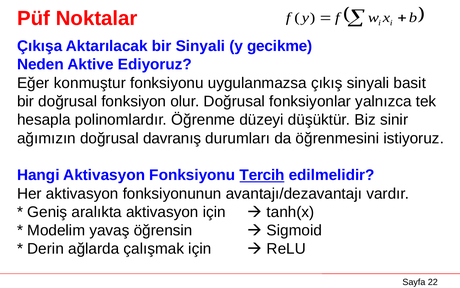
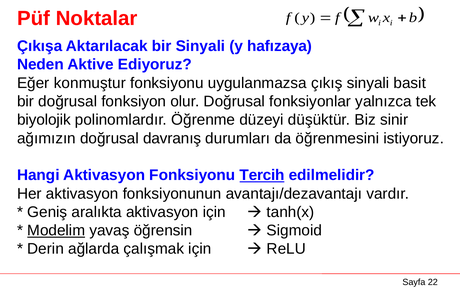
gecikme: gecikme -> hafızaya
hesapla: hesapla -> biyolojik
Modelim underline: none -> present
